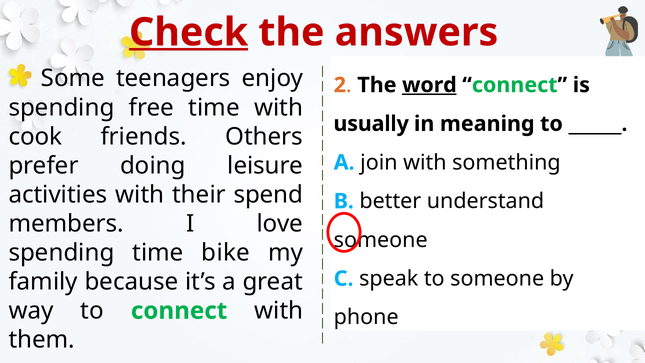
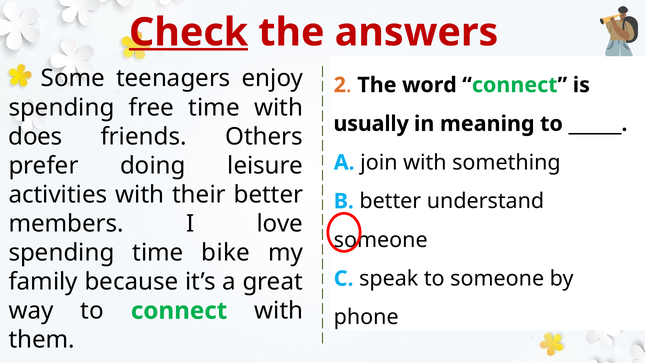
word underline: present -> none
cook: cook -> does
their spend: spend -> better
